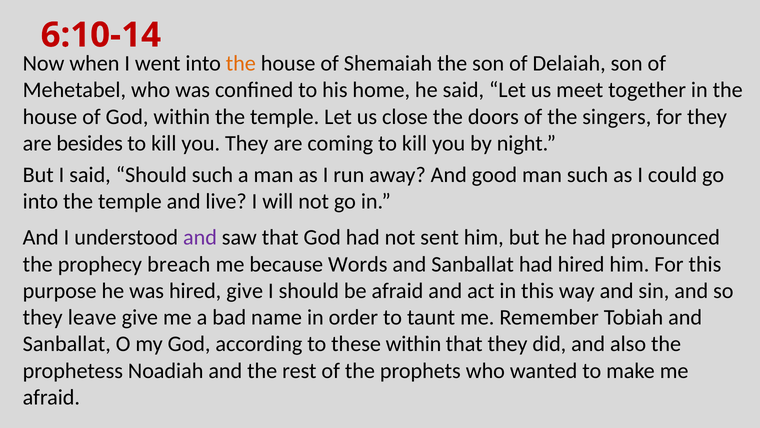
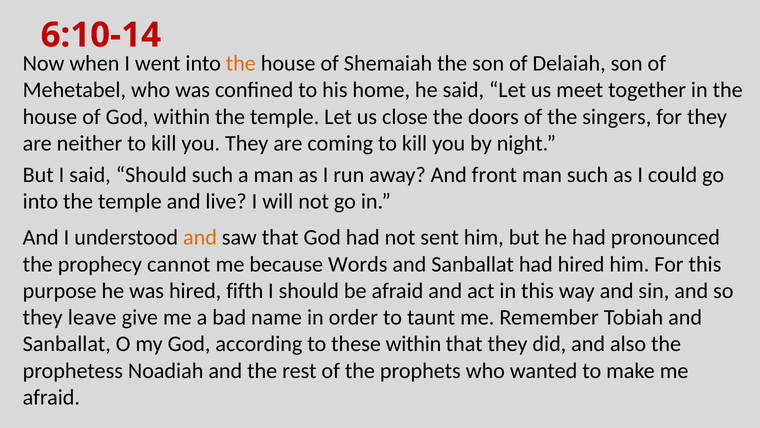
besides: besides -> neither
good: good -> front
and at (200, 237) colour: purple -> orange
breach: breach -> cannot
hired give: give -> fifth
